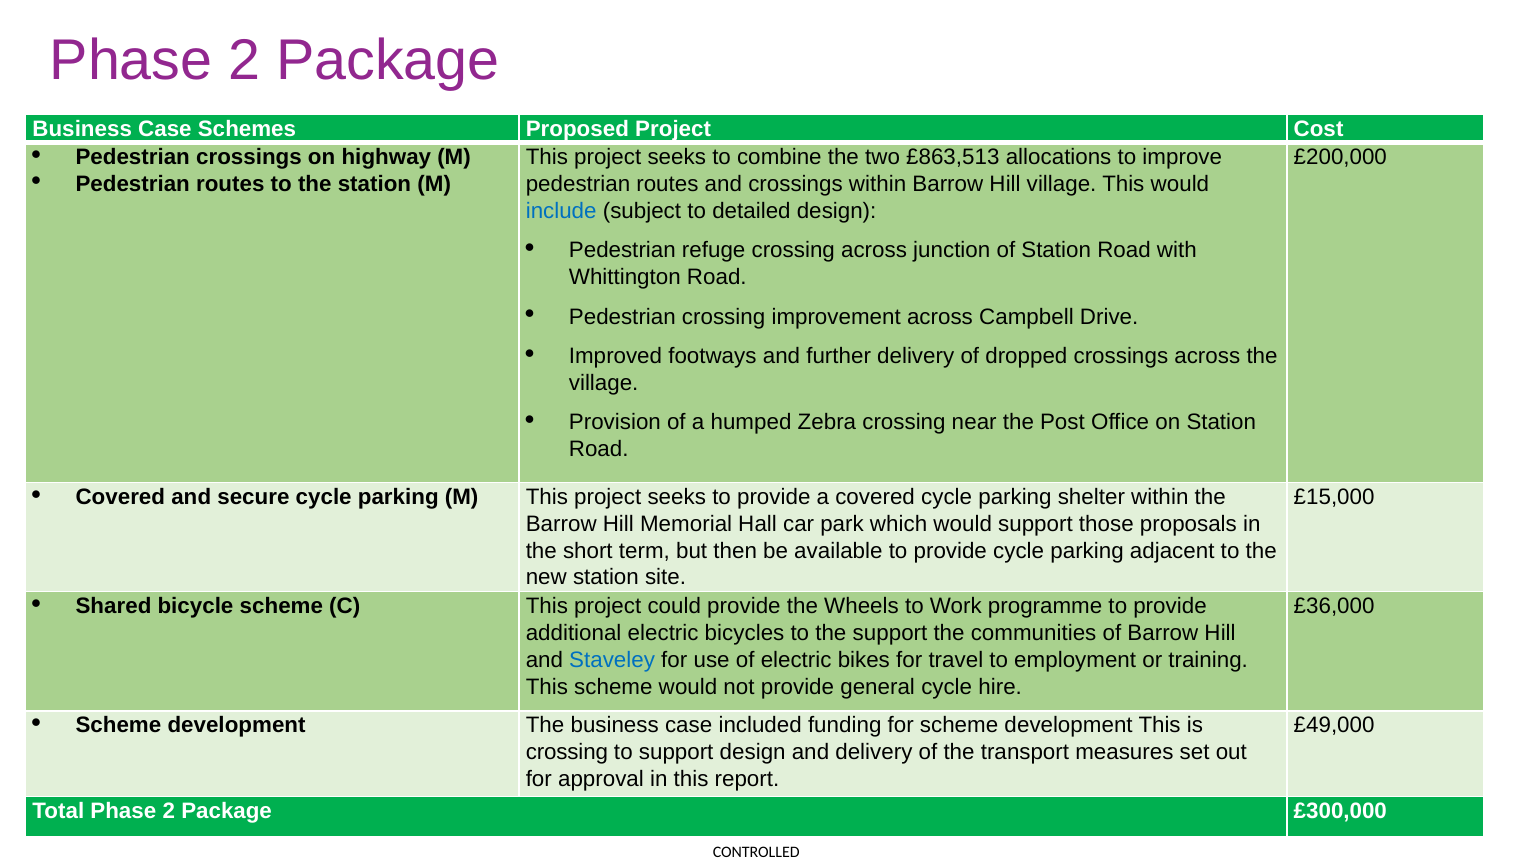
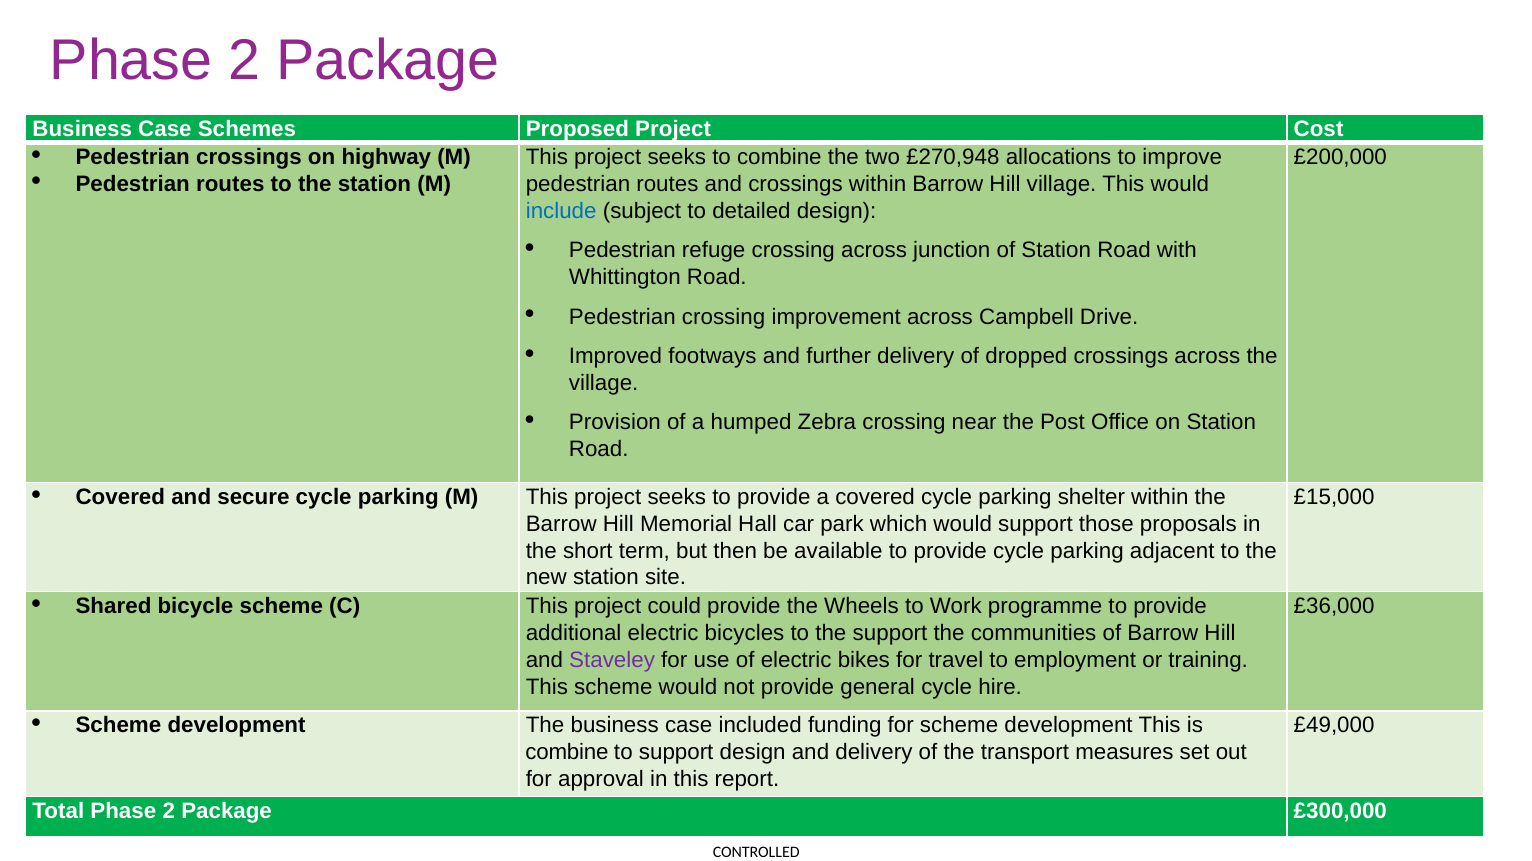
£863,513: £863,513 -> £270,948
Staveley colour: blue -> purple
crossing at (567, 753): crossing -> combine
